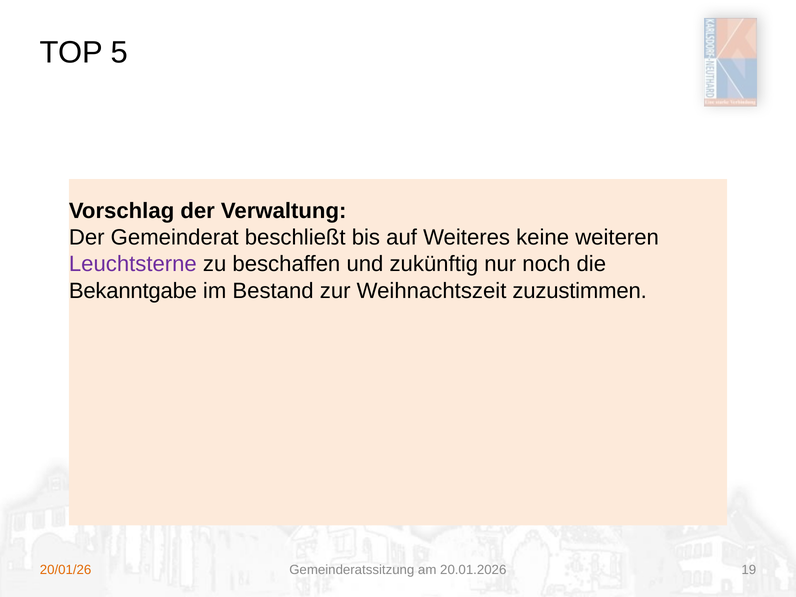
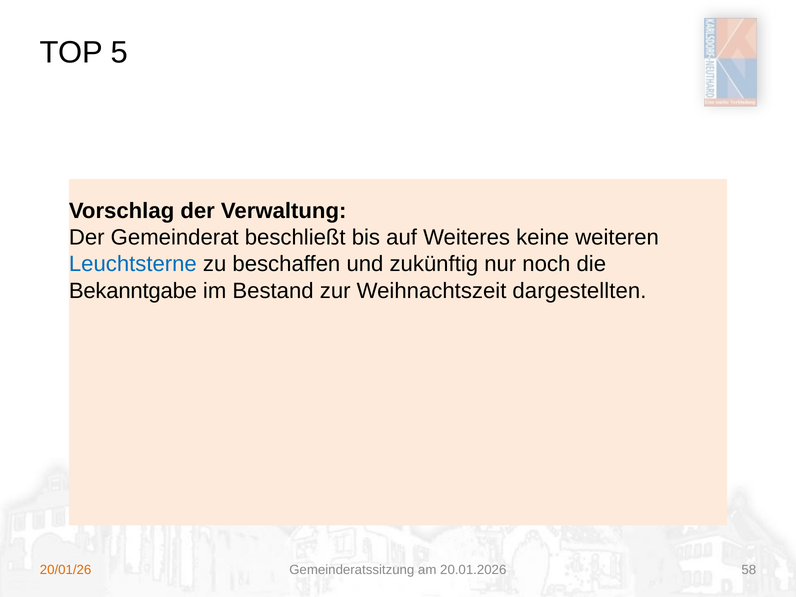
Leuchtsterne colour: purple -> blue
zuzustimmen: zuzustimmen -> dargestellten
19: 19 -> 58
